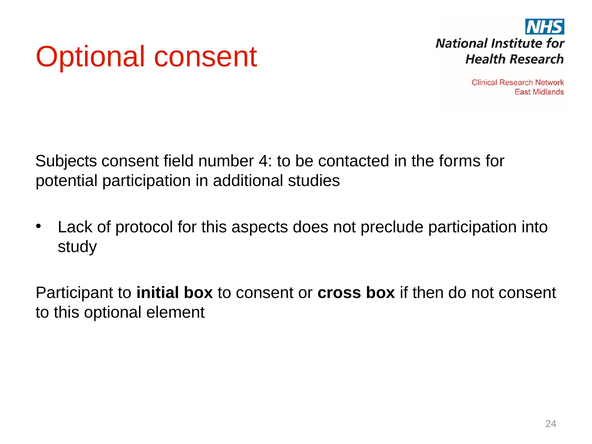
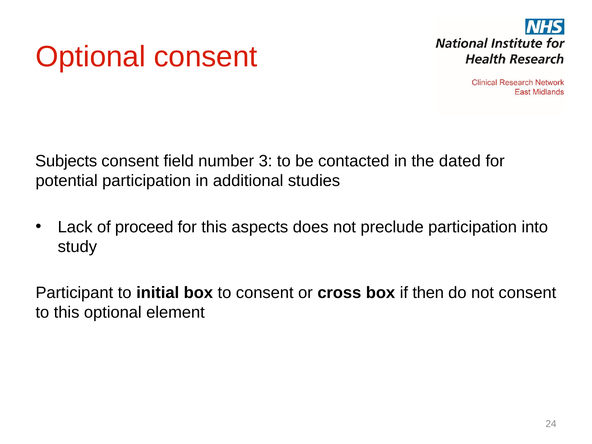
4: 4 -> 3
forms: forms -> dated
protocol: protocol -> proceed
